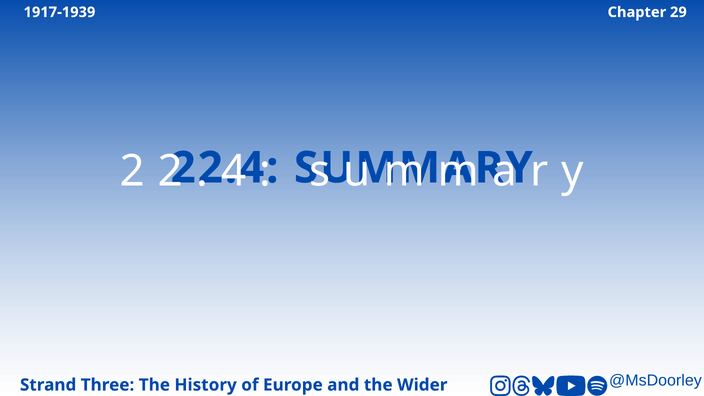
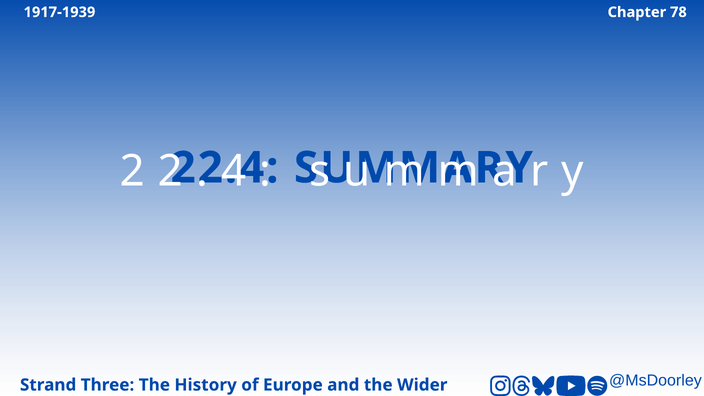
29: 29 -> 78
